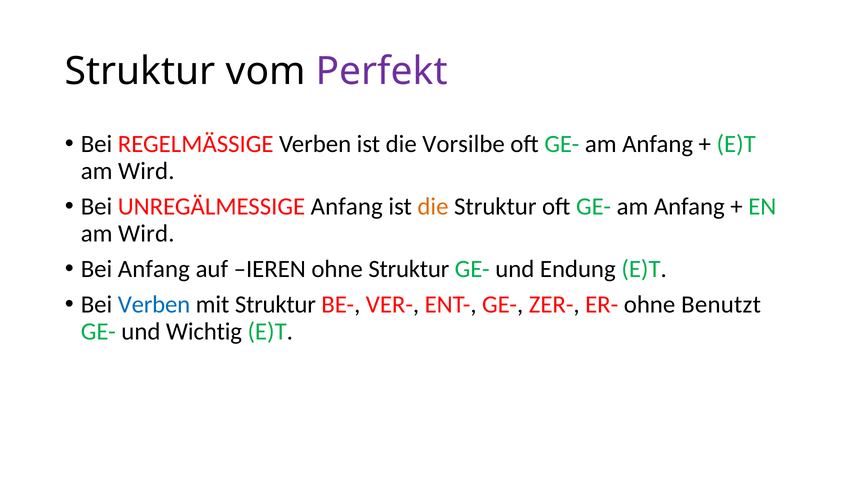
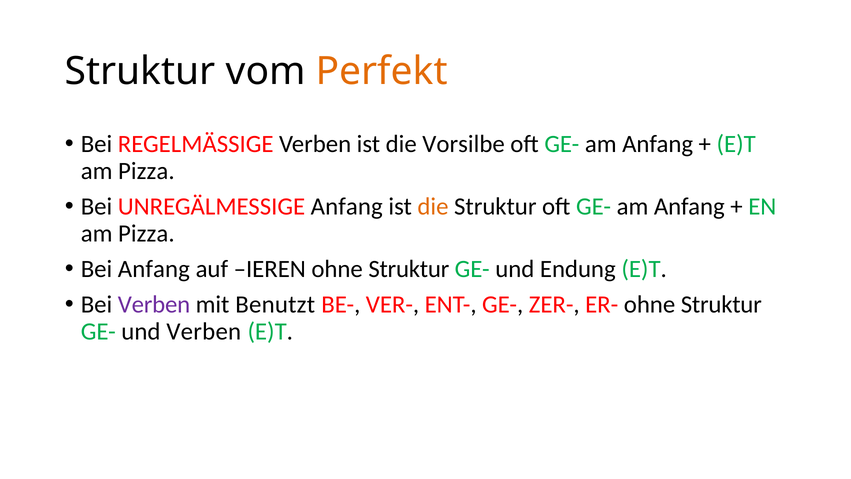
Perfekt colour: purple -> orange
Wird at (146, 171): Wird -> Pizza
Wird at (146, 233): Wird -> Pizza
Verben at (154, 305) colour: blue -> purple
mit Struktur: Struktur -> Benutzt
ER- ohne Benutzt: Benutzt -> Struktur
und Wichtig: Wichtig -> Verben
